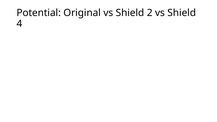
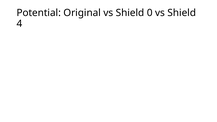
2: 2 -> 0
